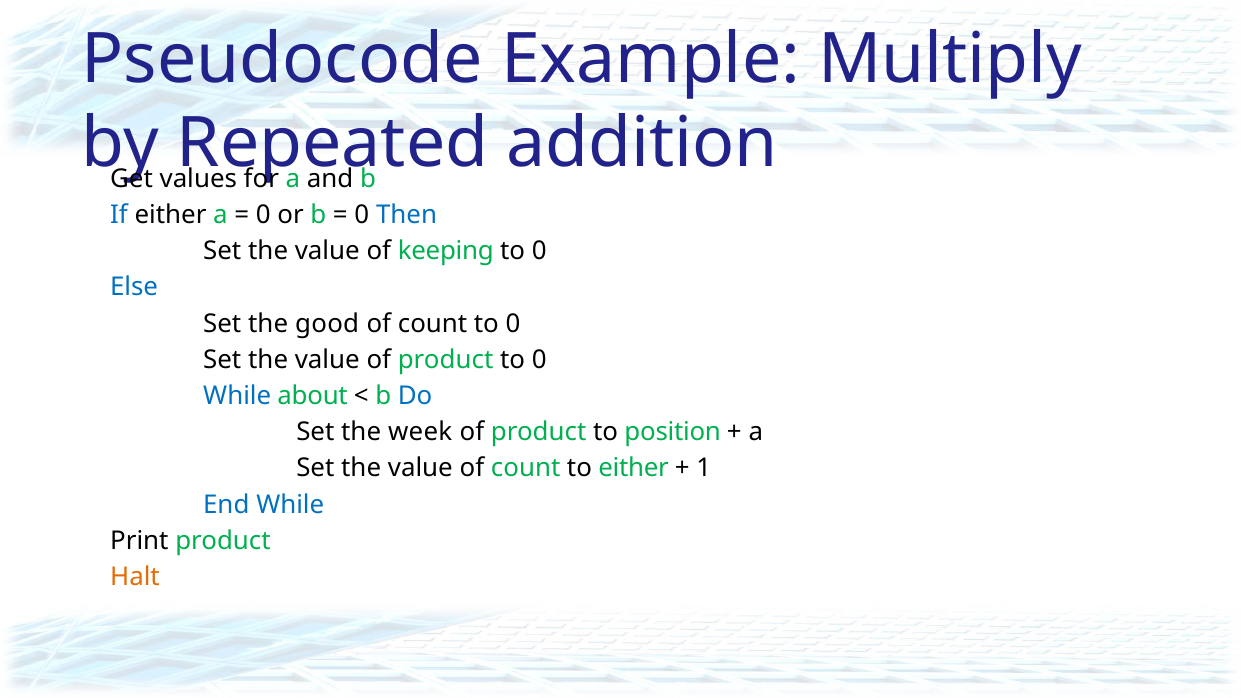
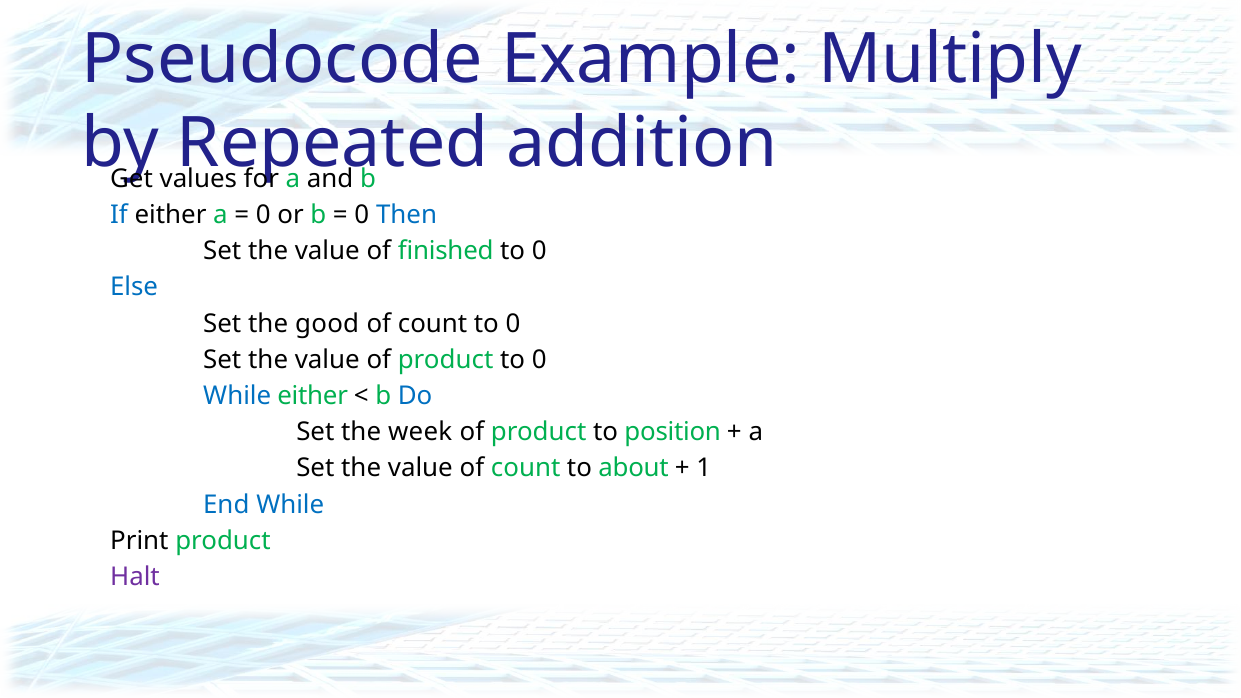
keeping: keeping -> finished
While about: about -> either
to either: either -> about
Halt colour: orange -> purple
